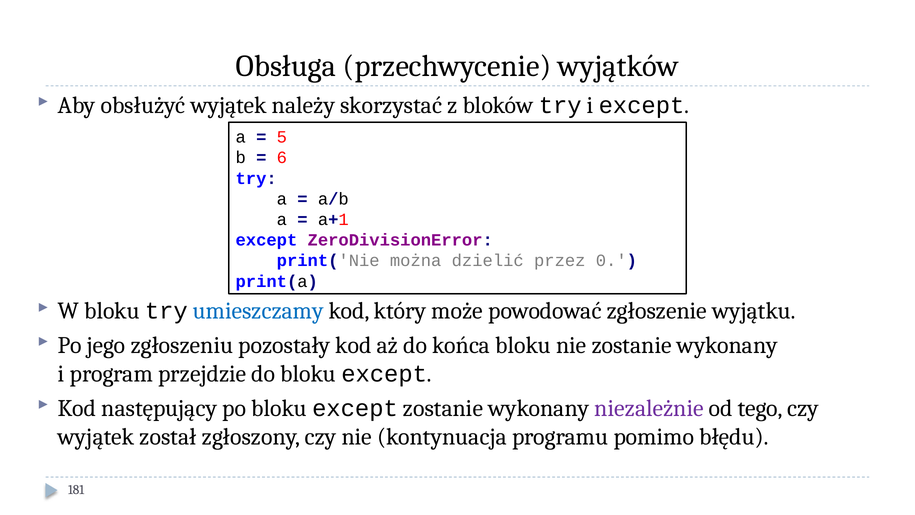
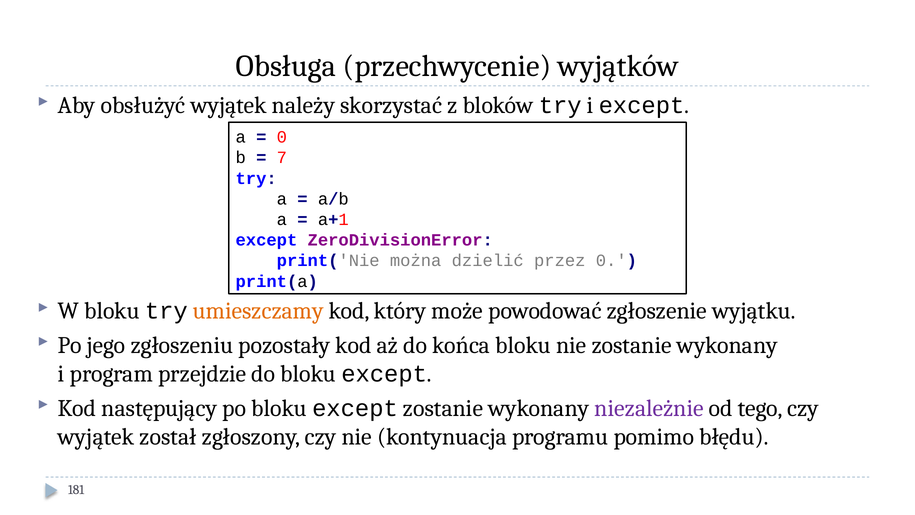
5 at (282, 137): 5 -> 0
6: 6 -> 7
umieszczamy colour: blue -> orange
